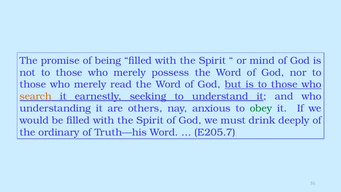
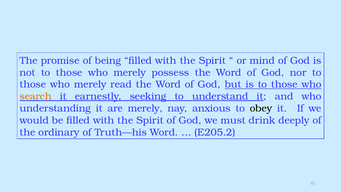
are others: others -> merely
obey colour: green -> black
E205.7: E205.7 -> E205.2
